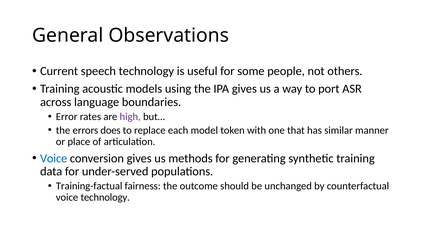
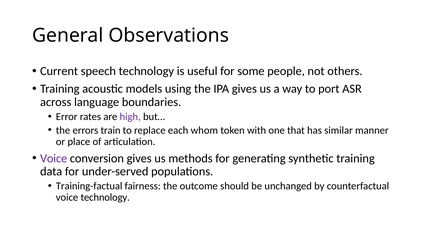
does: does -> train
model: model -> whom
Voice at (54, 159) colour: blue -> purple
